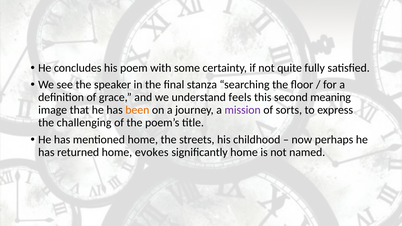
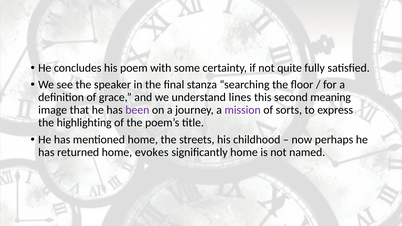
feels: feels -> lines
been colour: orange -> purple
challenging: challenging -> highlighting
